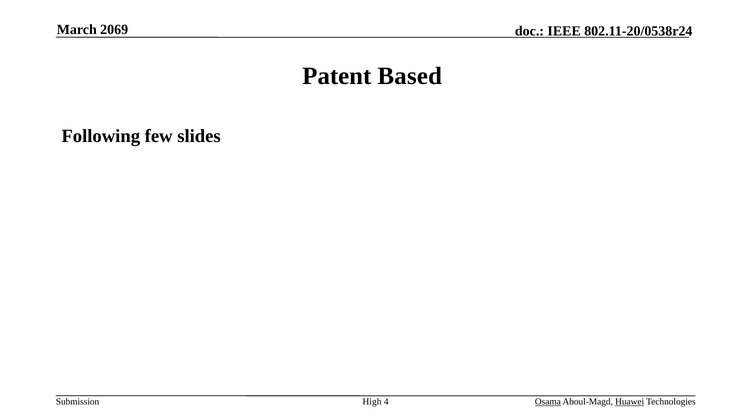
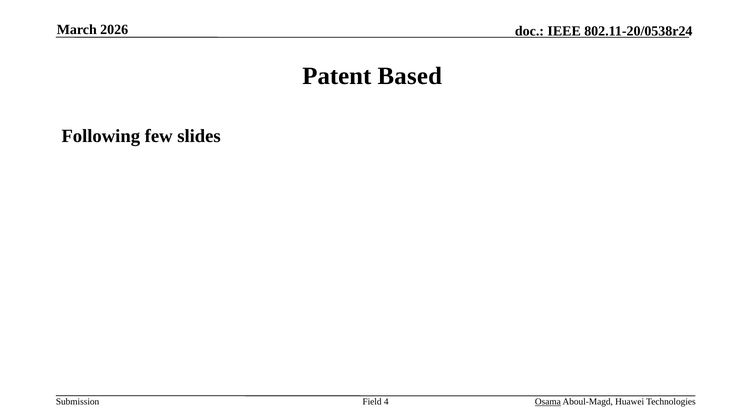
2069: 2069 -> 2026
High: High -> Field
Huawei underline: present -> none
